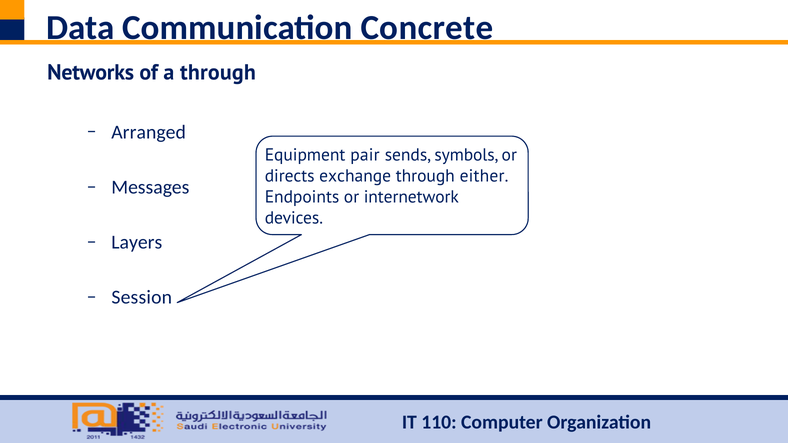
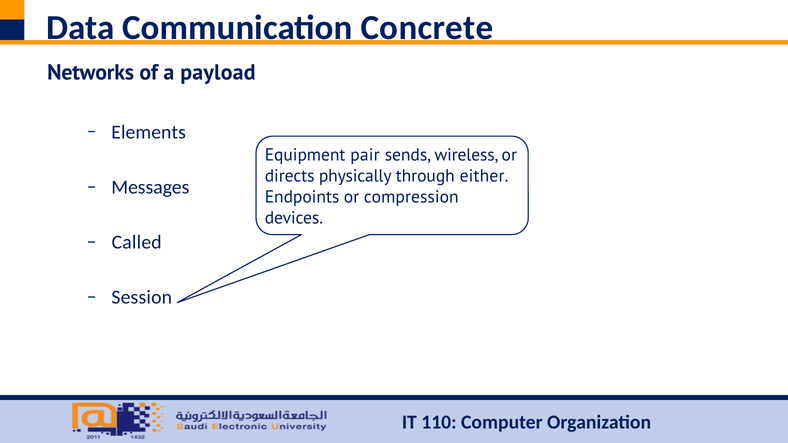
a through: through -> payload
Arranged: Arranged -> Elements
symbols: symbols -> wireless
exchange: exchange -> physically
internetwork: internetwork -> compression
Layers: Layers -> Called
